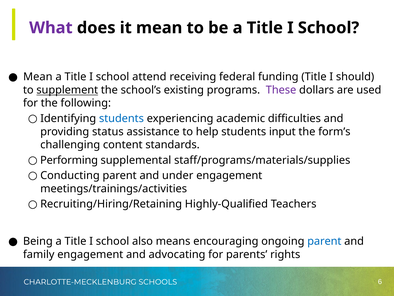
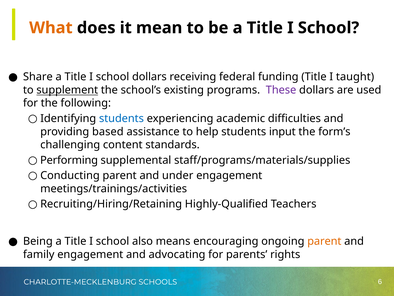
What colour: purple -> orange
Mean at (38, 77): Mean -> Share
school attend: attend -> dollars
should: should -> taught
status: status -> based
parent at (324, 241) colour: blue -> orange
